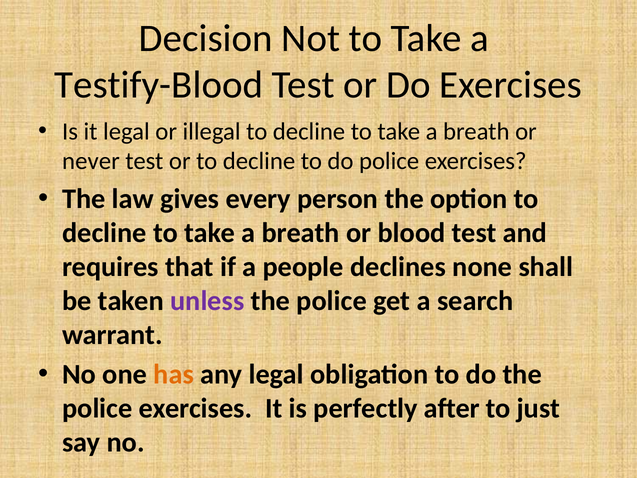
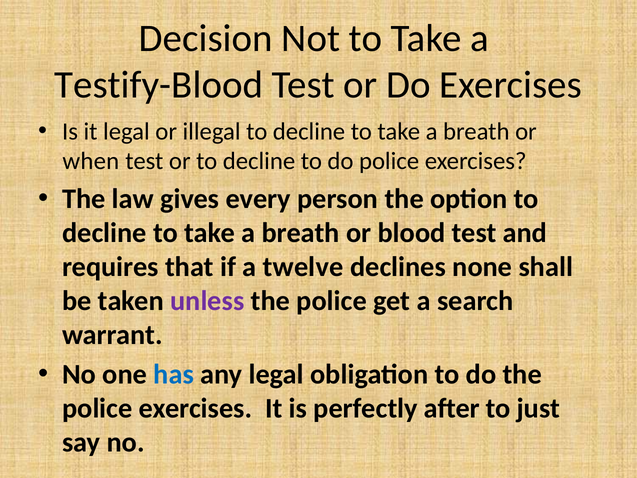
never: never -> when
people: people -> twelve
has colour: orange -> blue
